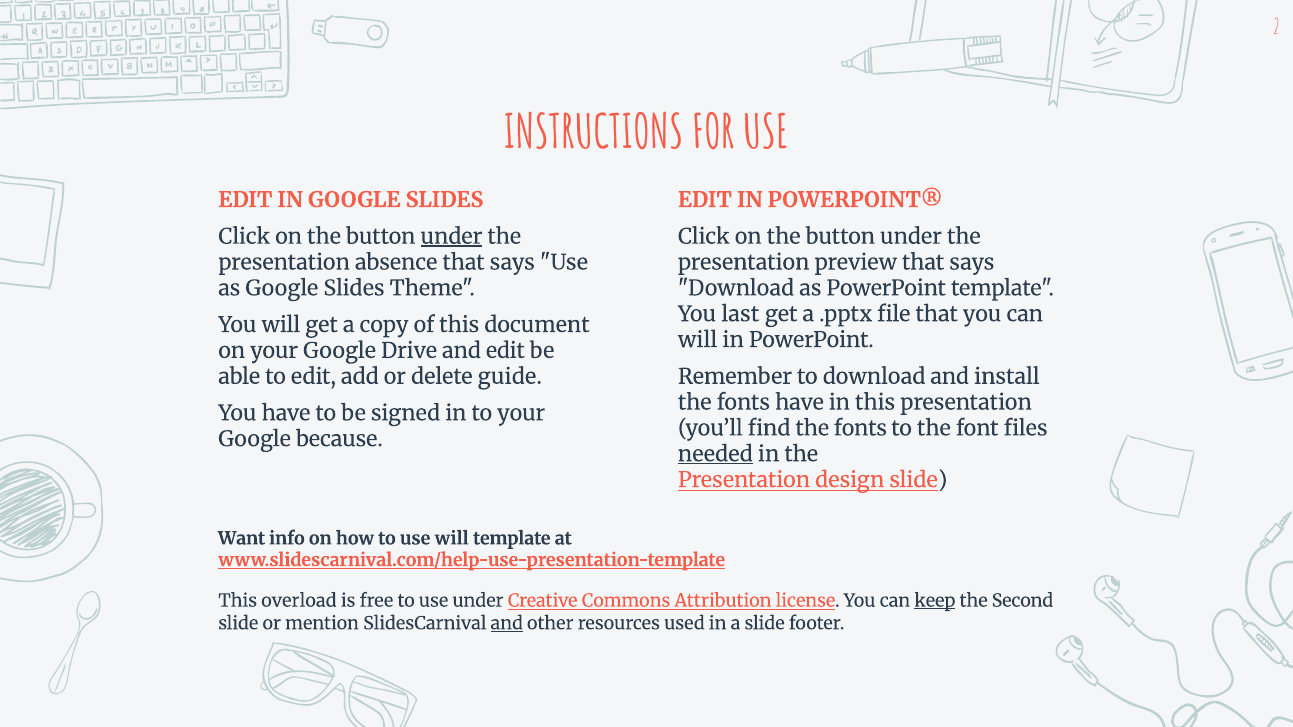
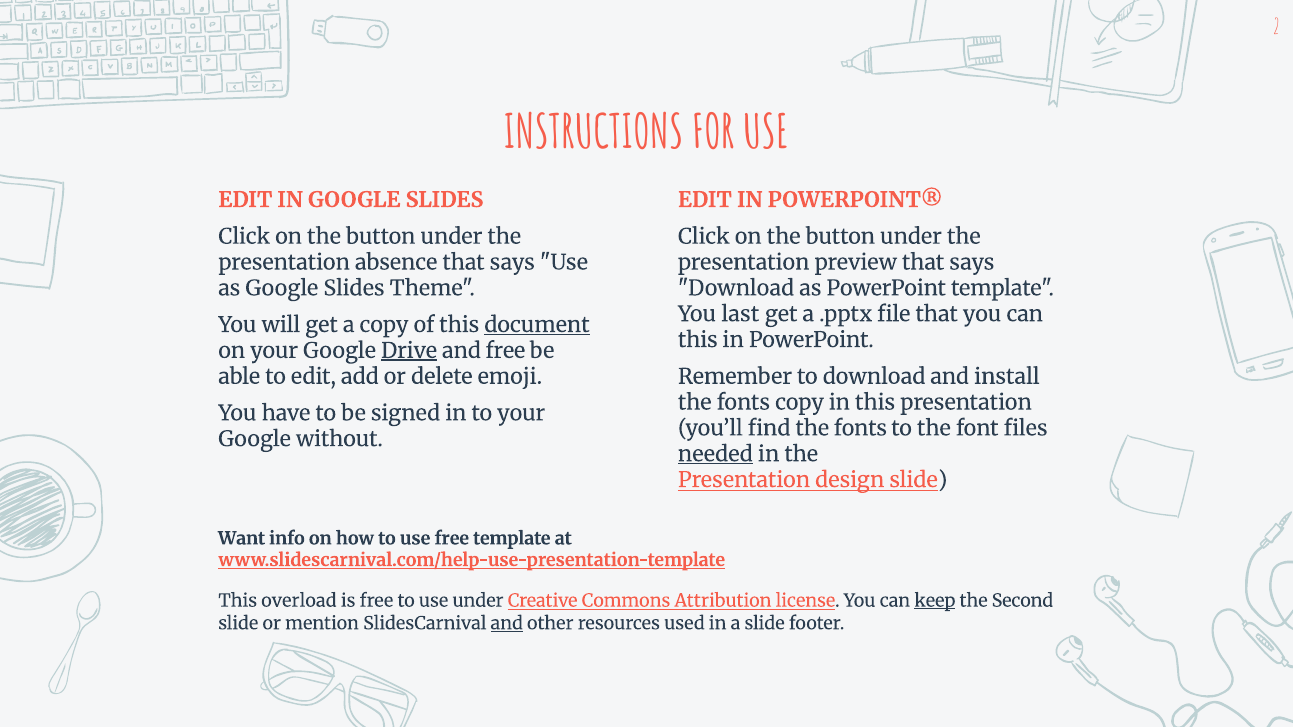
under at (451, 237) underline: present -> none
document underline: none -> present
will at (698, 340): will -> this
Drive underline: none -> present
and edit: edit -> free
guide: guide -> emoji
fonts have: have -> copy
because: because -> without
use will: will -> free
